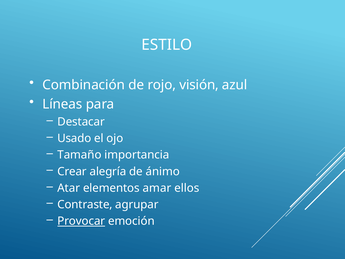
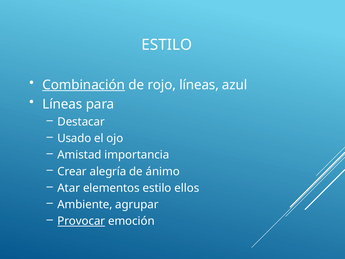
Combinación underline: none -> present
rojo visión: visión -> líneas
Tamaño: Tamaño -> Amistad
elementos amar: amar -> estilo
Contraste: Contraste -> Ambiente
